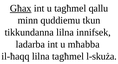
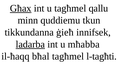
tikkundanna lilna: lilna -> ġieħ
ladarba underline: none -> present
il-ħaqq lilna: lilna -> bħal
l-skuża: l-skuża -> l-tagħti
